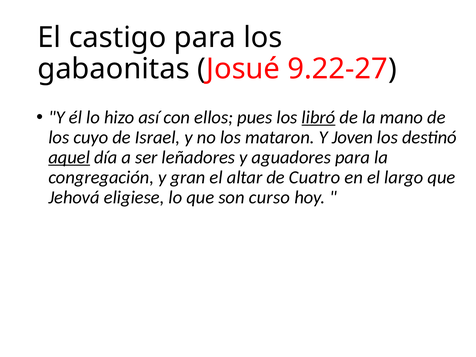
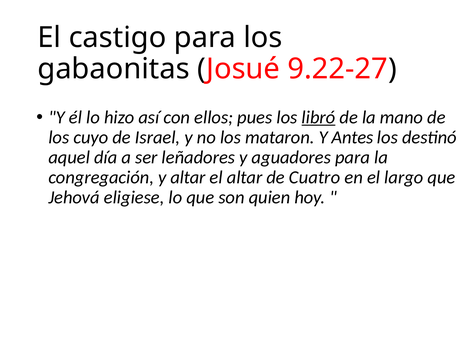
Joven: Joven -> Antes
aquel underline: present -> none
y gran: gran -> altar
curso: curso -> quien
